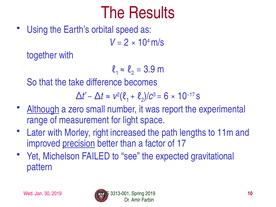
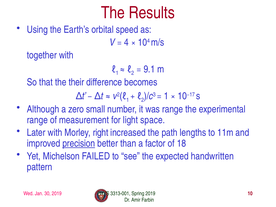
2 at (126, 42): 2 -> 4
3.9: 3.9 -> 9.1
take: take -> their
6 at (166, 96): 6 -> 1
Although underline: present -> none
was report: report -> range
17: 17 -> 18
gravitational: gravitational -> handwritten
